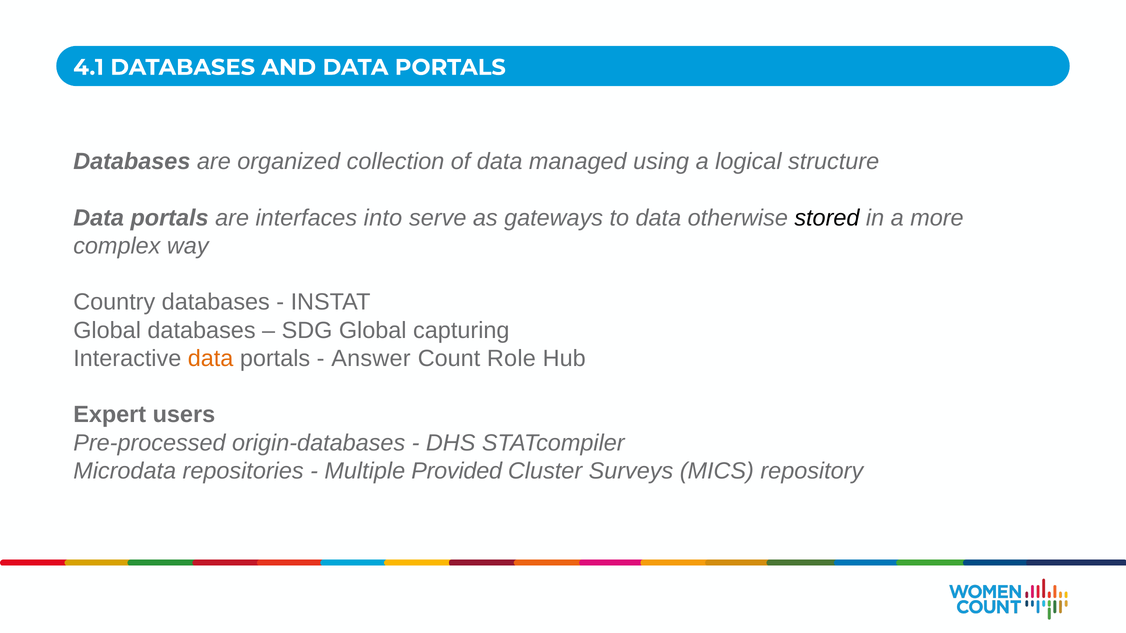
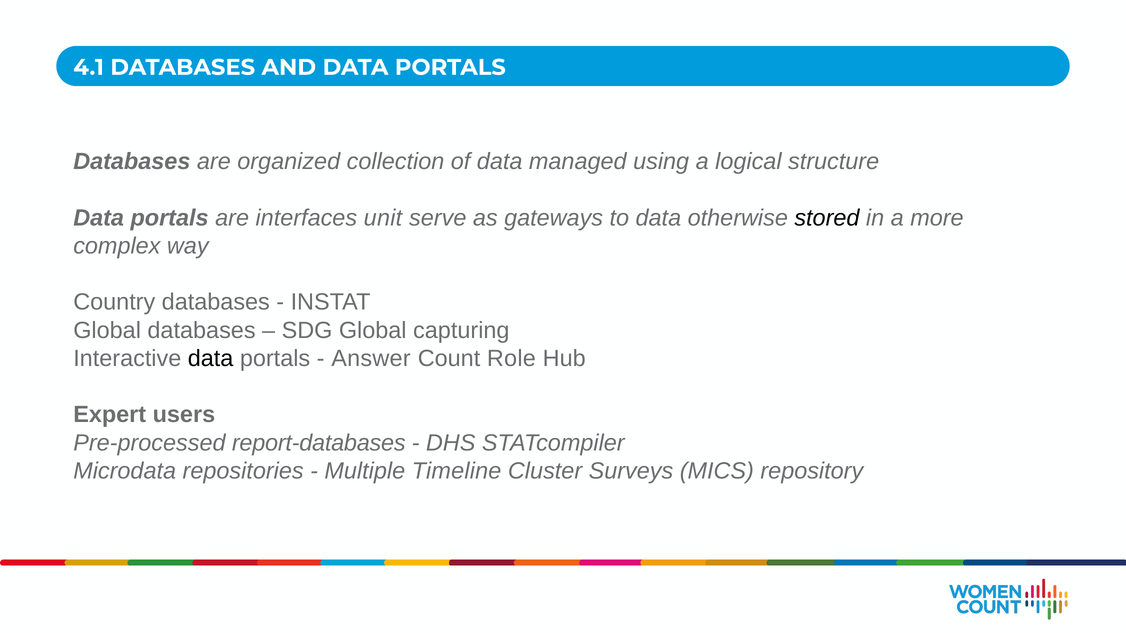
into: into -> unit
data at (211, 359) colour: orange -> black
origin-databases: origin-databases -> report-databases
Provided: Provided -> Timeline
